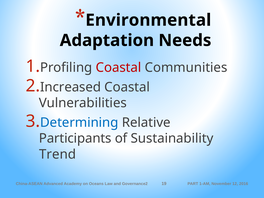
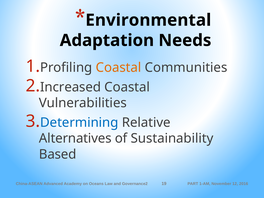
Coastal at (119, 68) colour: red -> orange
Participants: Participants -> Alternatives
Trend: Trend -> Based
